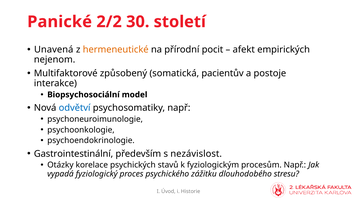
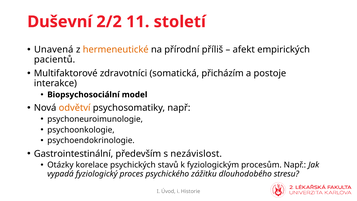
Panické: Panické -> Duševní
30: 30 -> 11
pocit: pocit -> příliš
nejenom: nejenom -> pacientů
způsobený: způsobený -> zdravotníci
pacientův: pacientův -> přicházím
odvětví colour: blue -> orange
